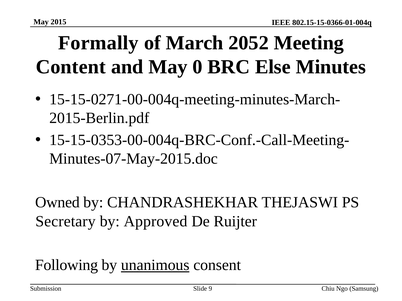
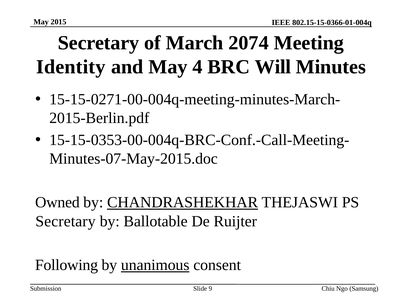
Formally at (98, 43): Formally -> Secretary
2052: 2052 -> 2074
Content: Content -> Identity
0: 0 -> 4
Else: Else -> Will
CHANDRASHEKHAR underline: none -> present
Approved: Approved -> Ballotable
